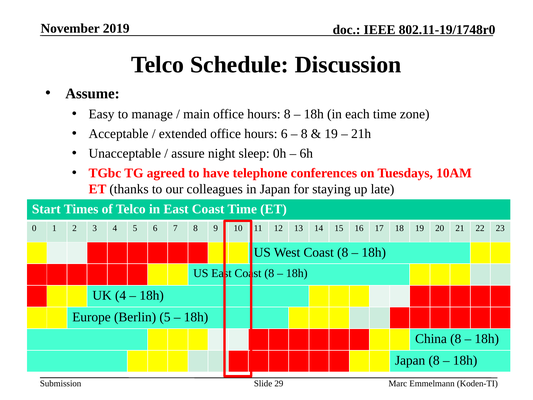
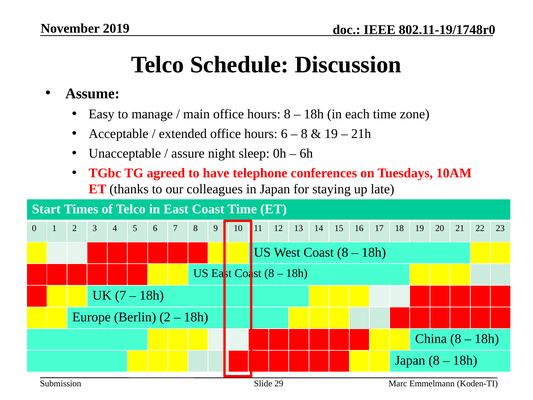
UK 4: 4 -> 7
Berlin 5: 5 -> 2
